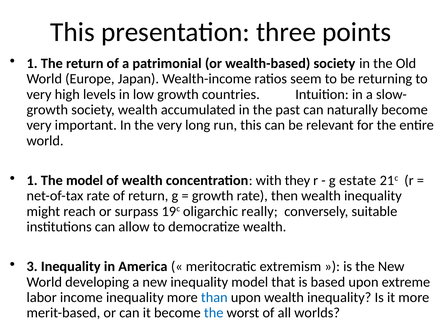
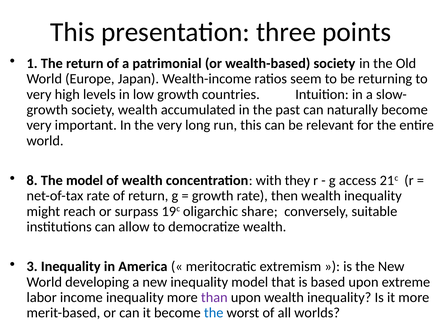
1 at (32, 180): 1 -> 8
estate: estate -> access
really: really -> share
than colour: blue -> purple
